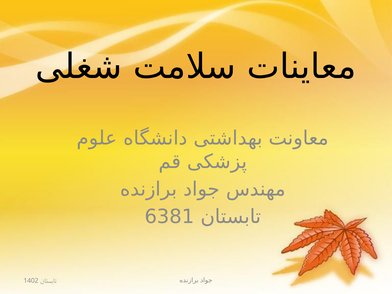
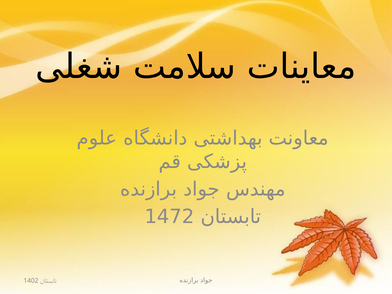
6381: 6381 -> 1472
